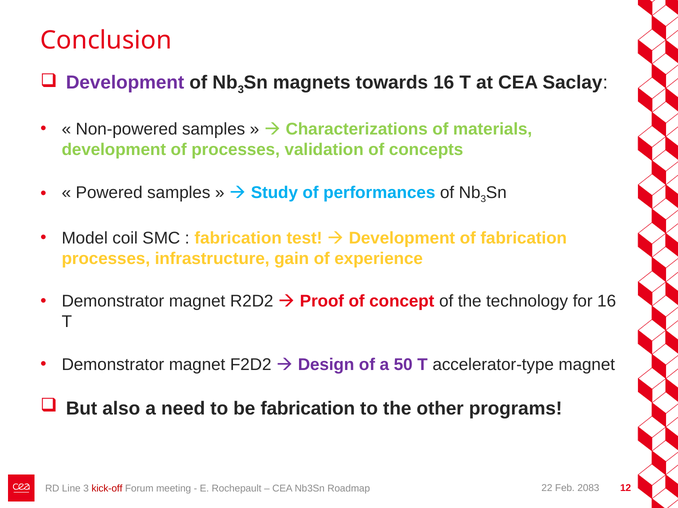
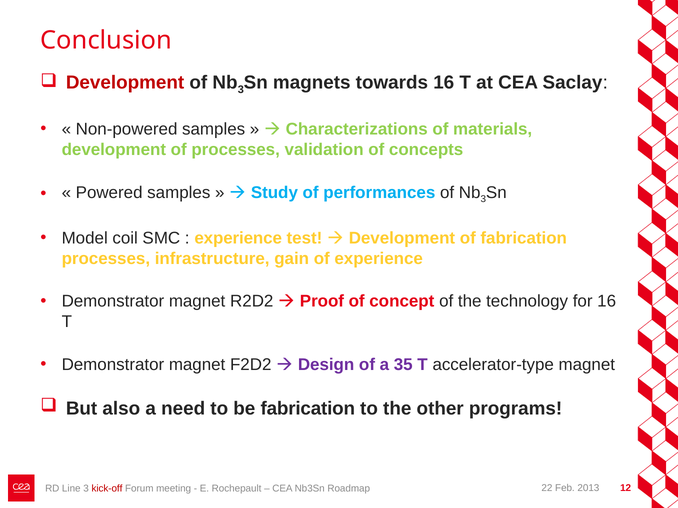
Development at (125, 82) colour: purple -> red
fabrication at (238, 238): fabrication -> experience
50: 50 -> 35
2083: 2083 -> 2013
